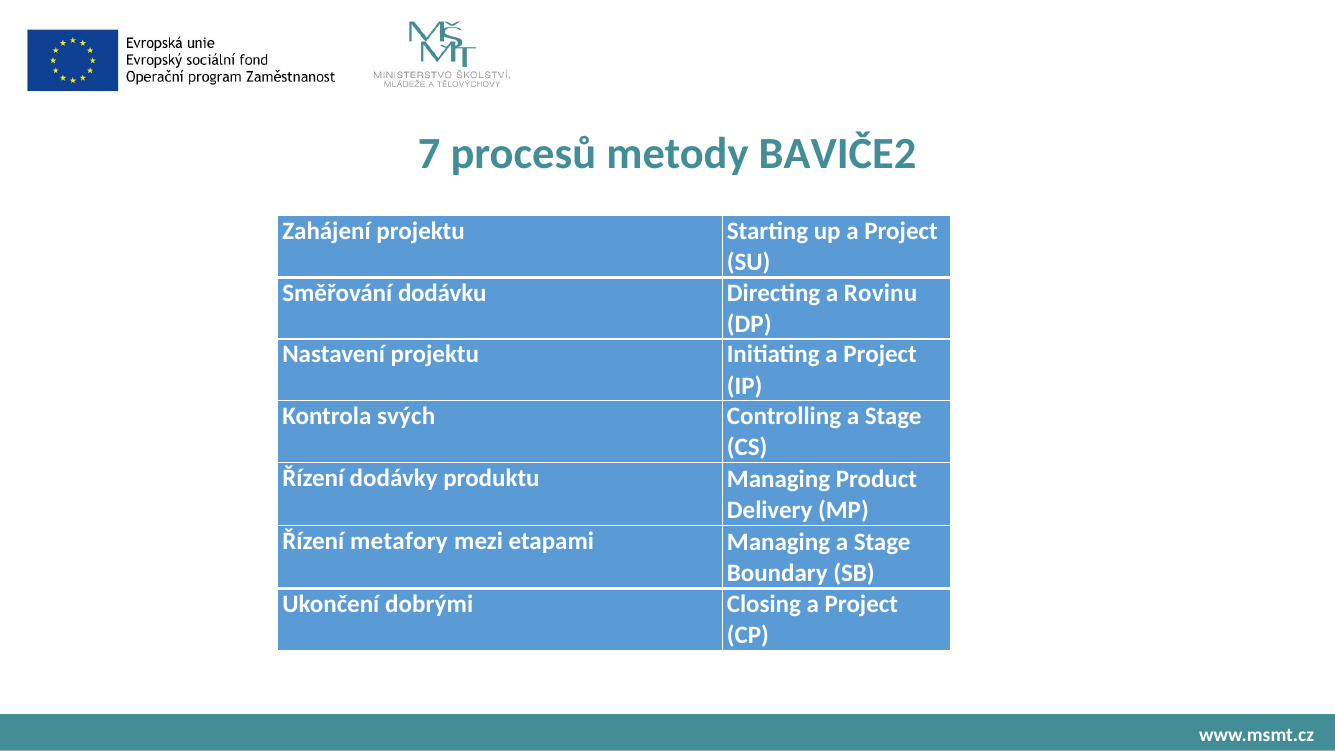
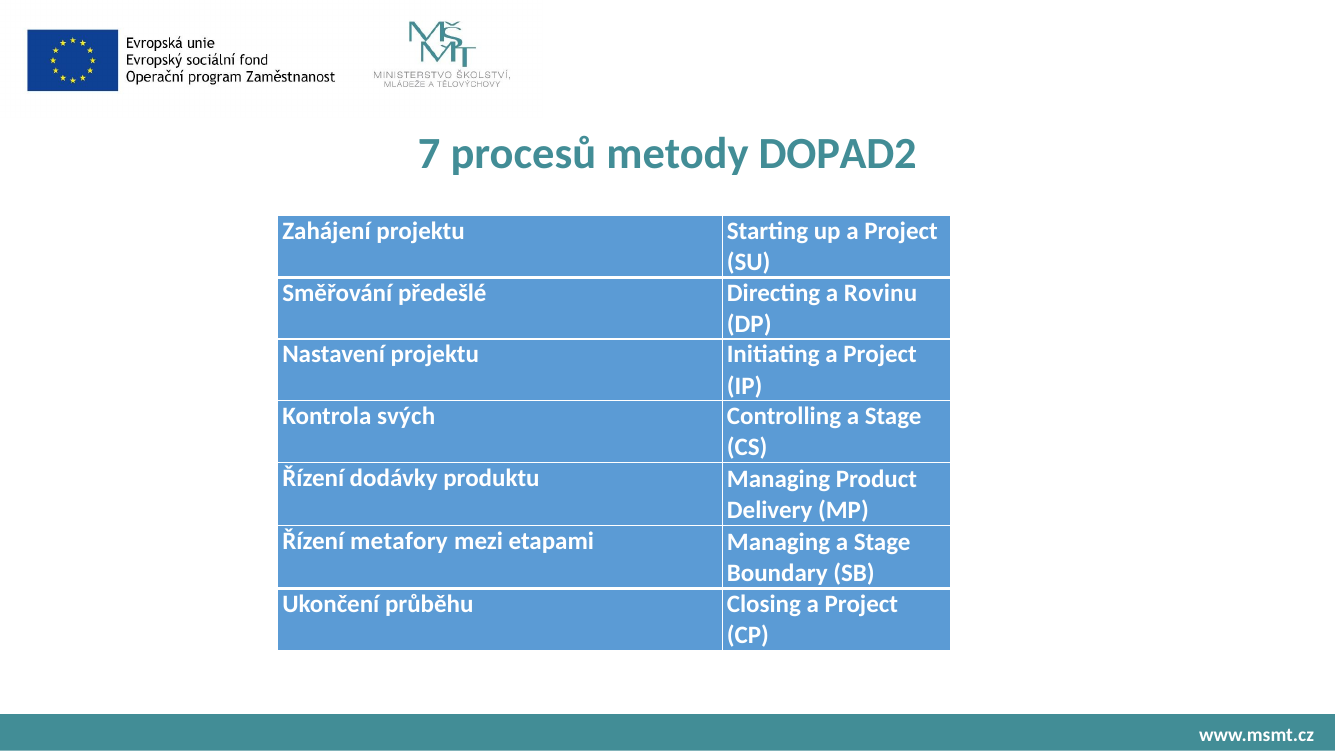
BAVIČE2: BAVIČE2 -> DOPAD2
dodávku: dodávku -> předešlé
dobrými: dobrými -> průběhu
